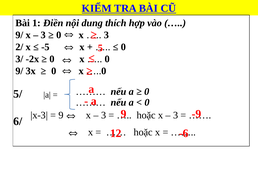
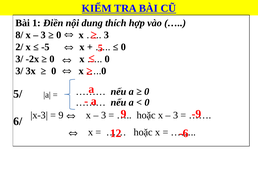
9/ at (19, 35): 9/ -> 8/
9/ at (19, 71): 9/ -> 3/
